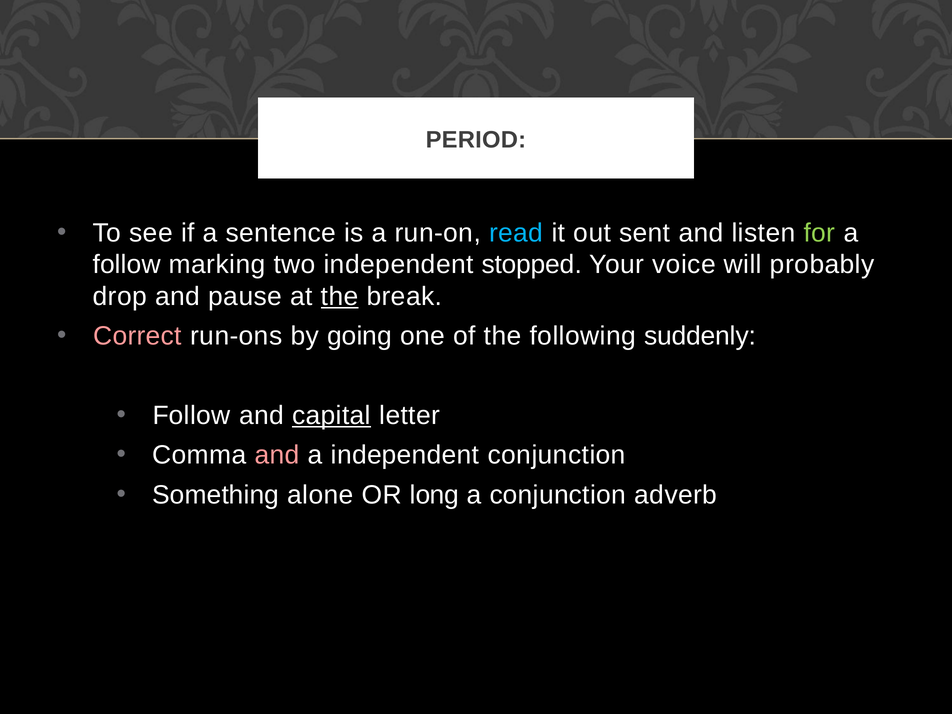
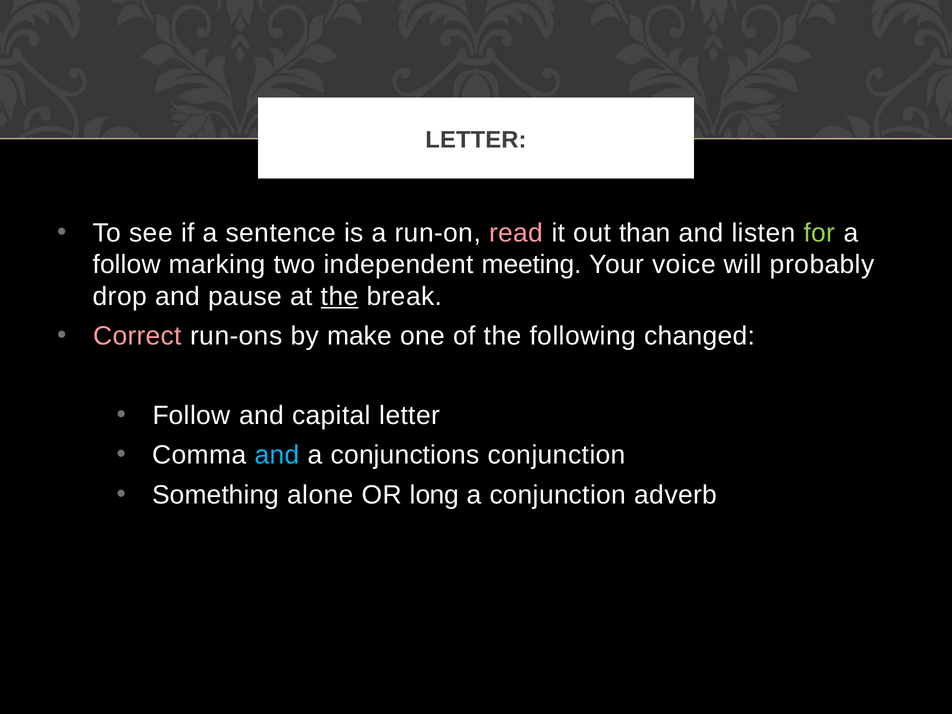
PERIOD at (476, 140): PERIOD -> LETTER
read colour: light blue -> pink
sent: sent -> than
stopped: stopped -> meeting
going: going -> make
suddenly: suddenly -> changed
capital underline: present -> none
and at (277, 455) colour: pink -> light blue
a independent: independent -> conjunctions
